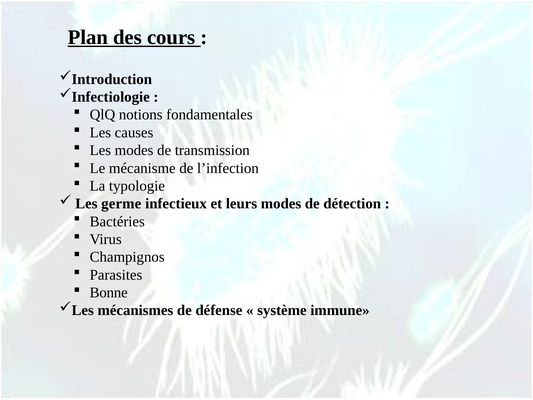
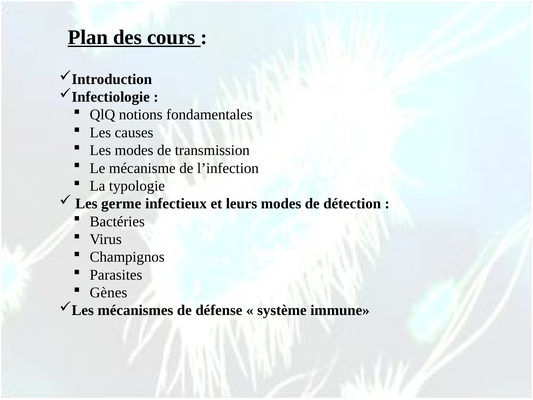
Bonne: Bonne -> Gènes
